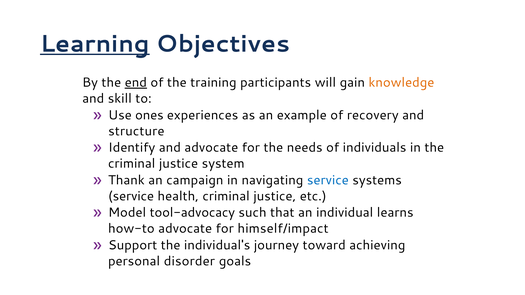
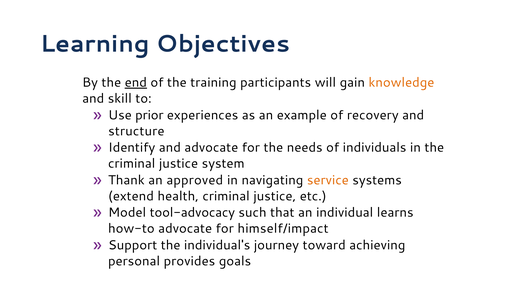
Learning underline: present -> none
ones: ones -> prior
campaign: campaign -> approved
service at (328, 180) colour: blue -> orange
service at (131, 196): service -> extend
disorder: disorder -> provides
